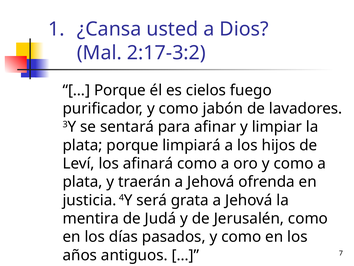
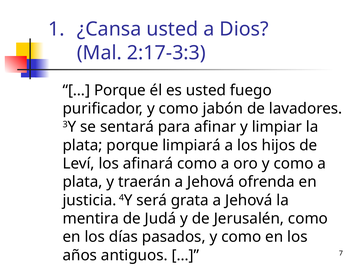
2:17-3:2: 2:17-3:2 -> 2:17-3:3
es cielos: cielos -> usted
